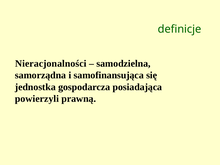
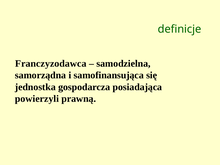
Nieracjonalności: Nieracjonalności -> Franczyzodawca
